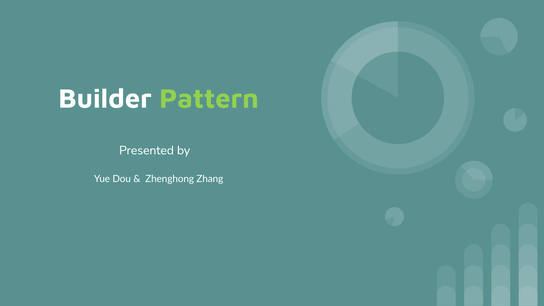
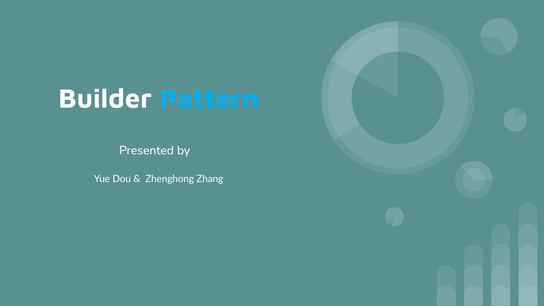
Pattern colour: light green -> light blue
